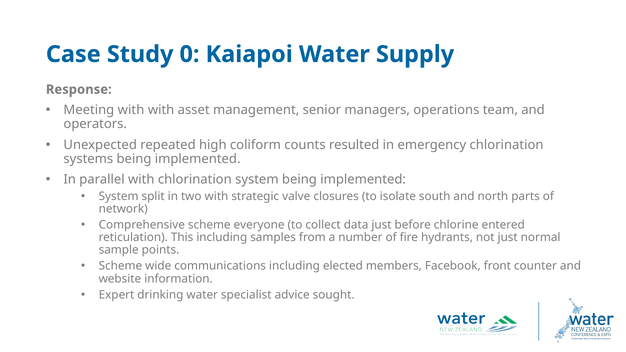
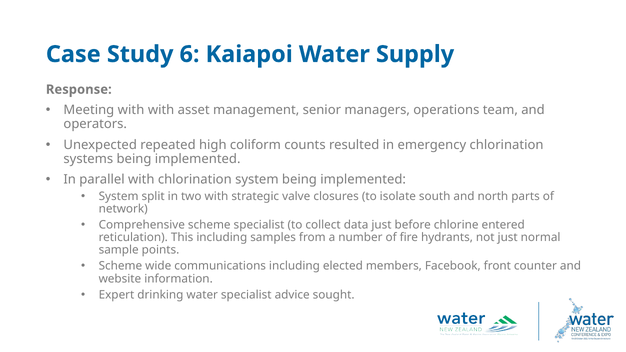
0: 0 -> 6
scheme everyone: everyone -> specialist
